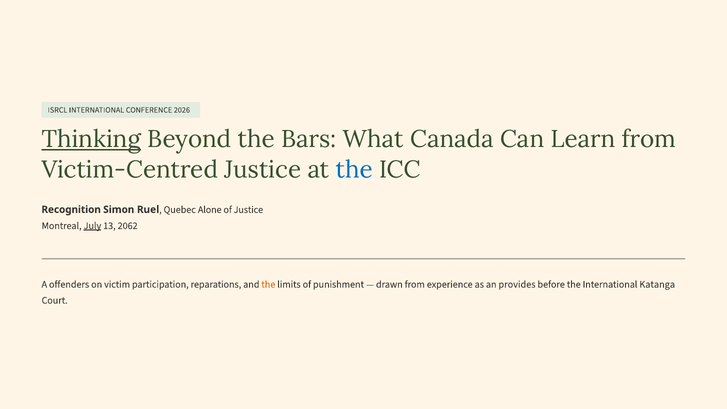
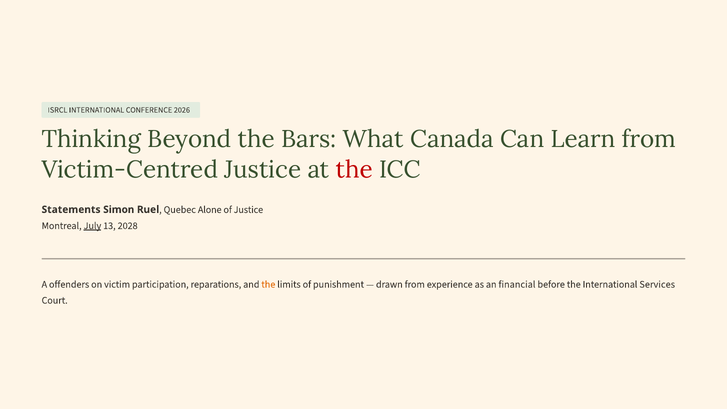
Thinking underline: present -> none
the at (354, 170) colour: blue -> red
Recognition: Recognition -> Statements
2062: 2062 -> 2028
provides: provides -> financial
Katanga: Katanga -> Services
